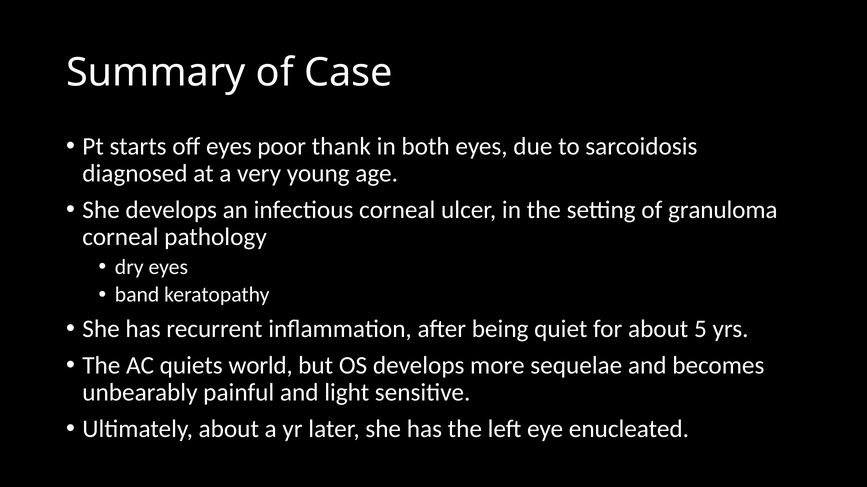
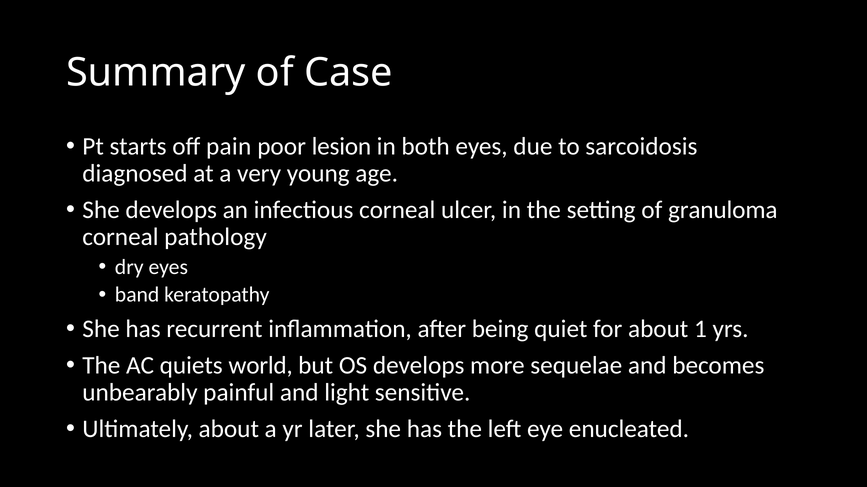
off eyes: eyes -> pain
thank: thank -> lesion
5: 5 -> 1
